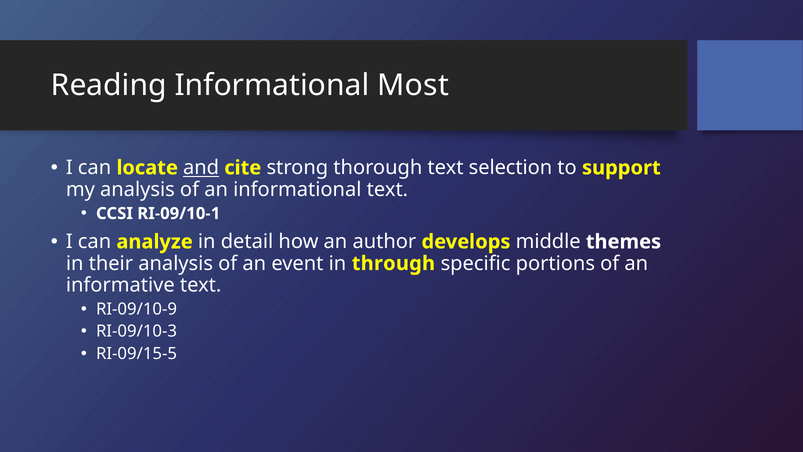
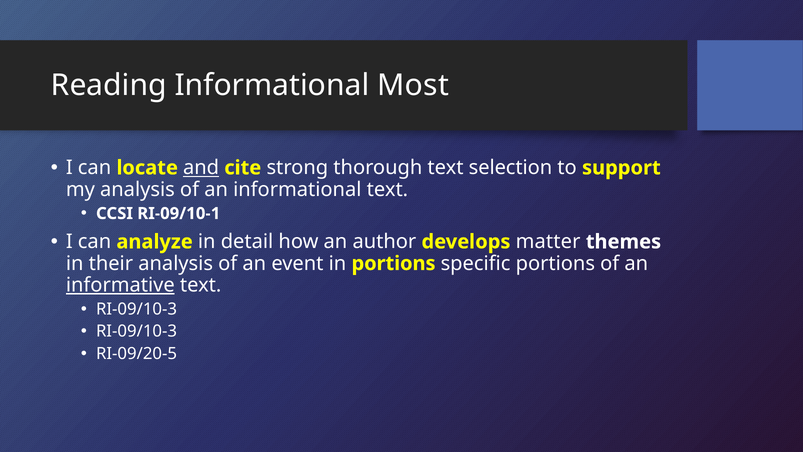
middle: middle -> matter
in through: through -> portions
informative underline: none -> present
RI-09/10-9 at (137, 309): RI-09/10-9 -> RI-09/10-3
RI-09/15-5: RI-09/15-5 -> RI-09/20-5
